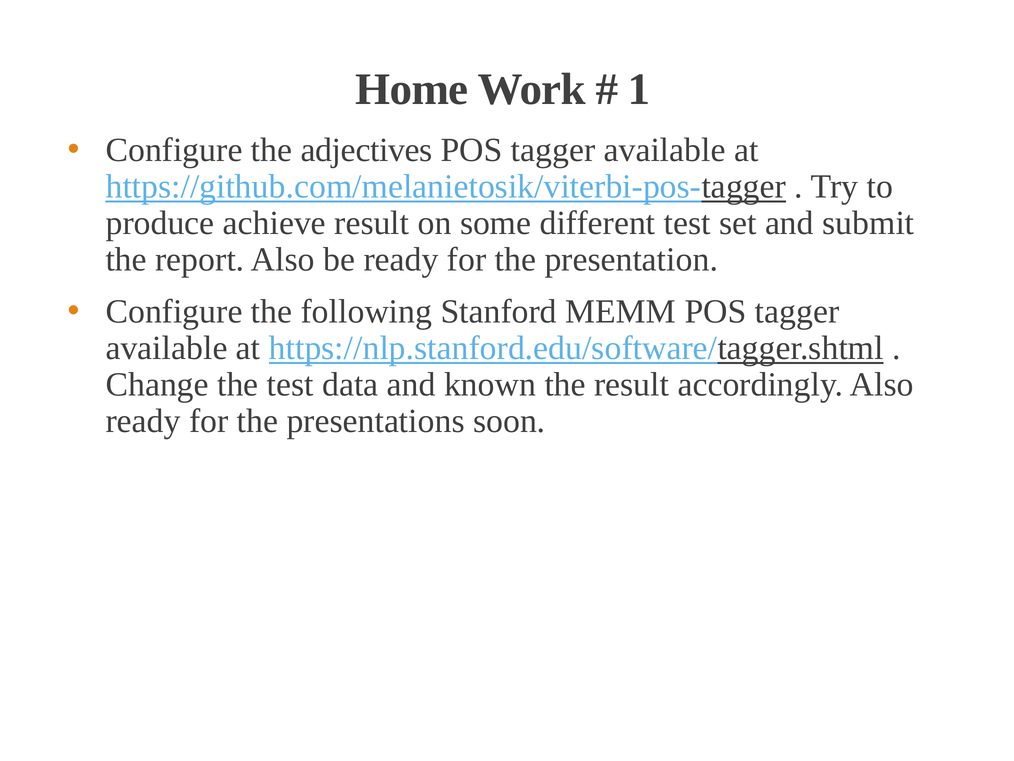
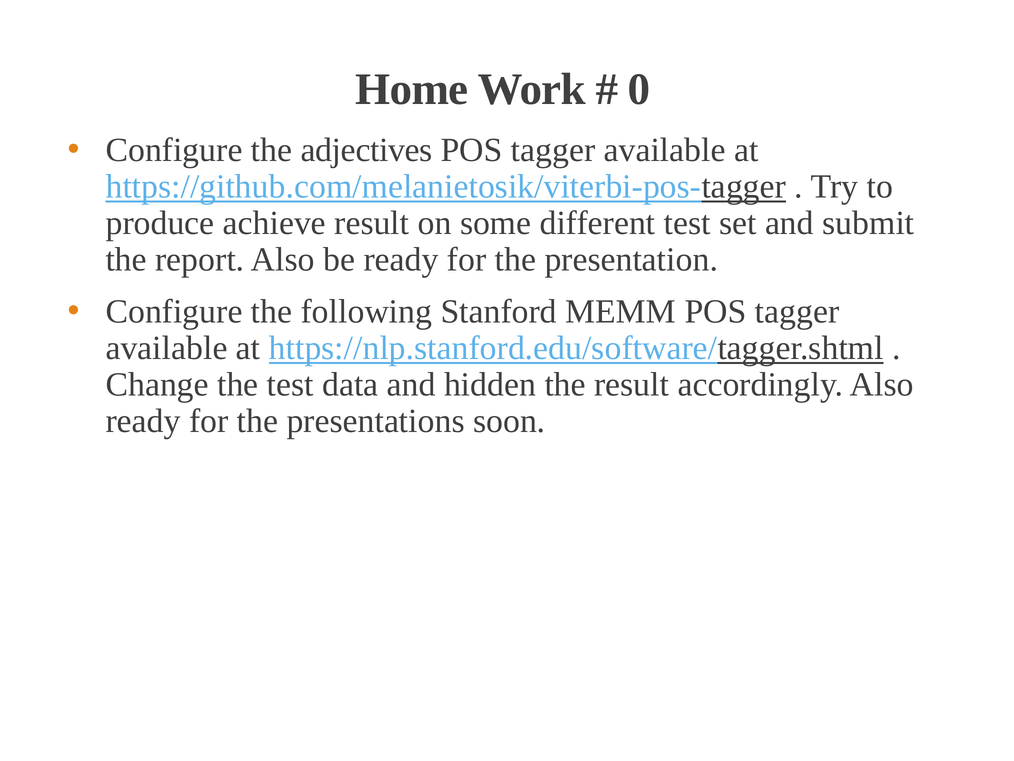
1: 1 -> 0
known: known -> hidden
